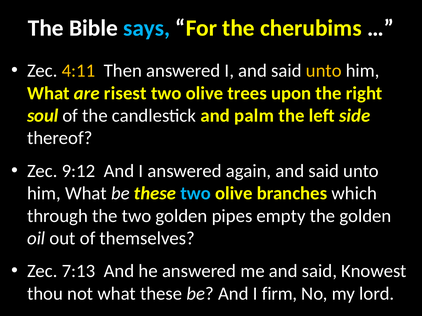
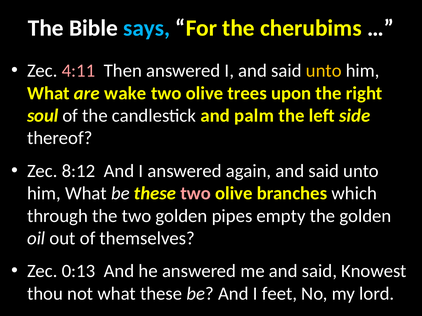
4:11 colour: yellow -> pink
risest: risest -> wake
9:12: 9:12 -> 8:12
two at (196, 194) colour: light blue -> pink
7:13: 7:13 -> 0:13
firm: firm -> feet
